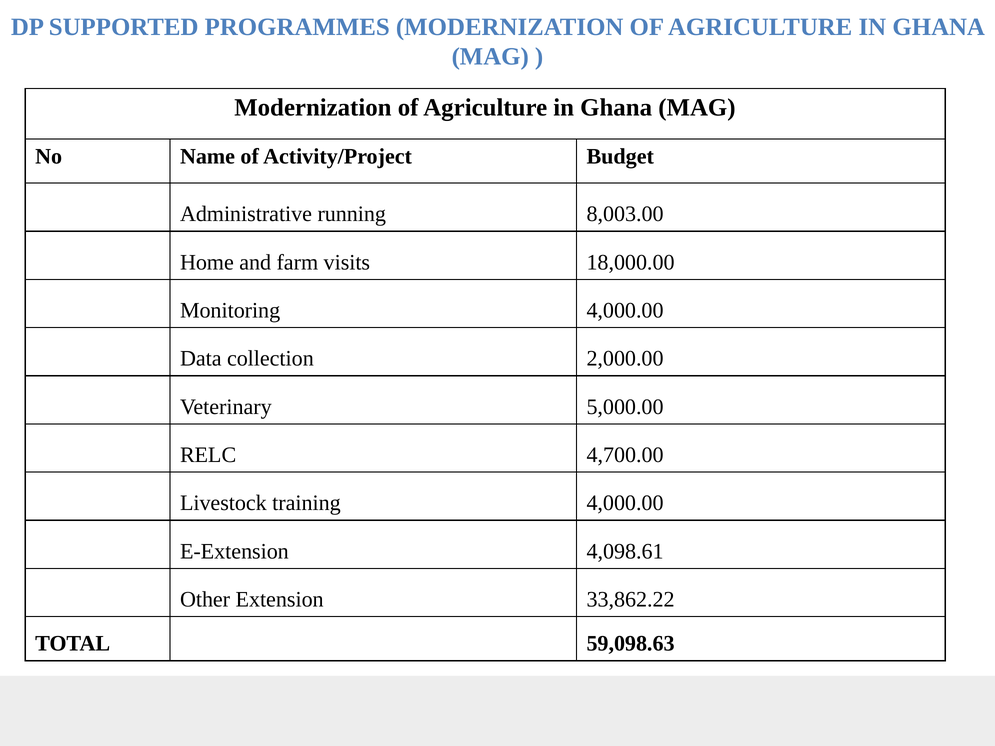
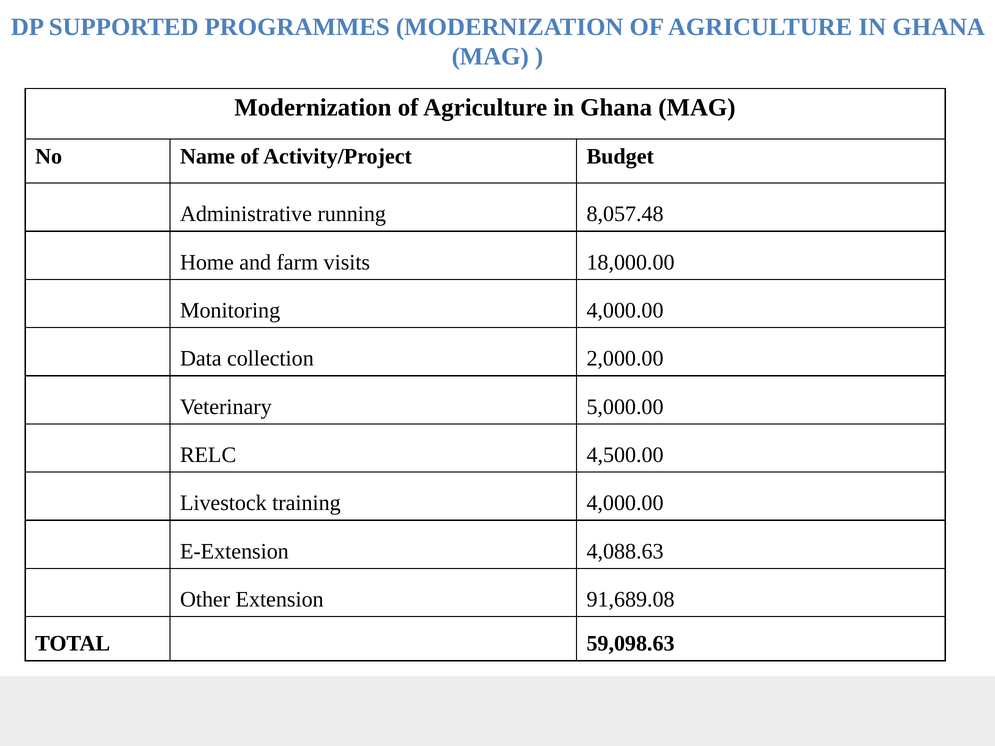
8,003.00: 8,003.00 -> 8,057.48
4,700.00: 4,700.00 -> 4,500.00
4,098.61: 4,098.61 -> 4,088.63
33,862.22: 33,862.22 -> 91,689.08
